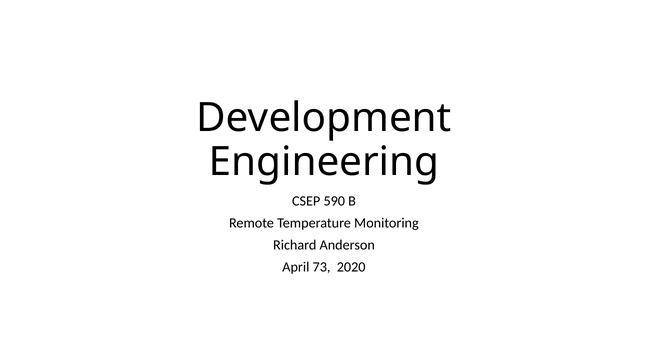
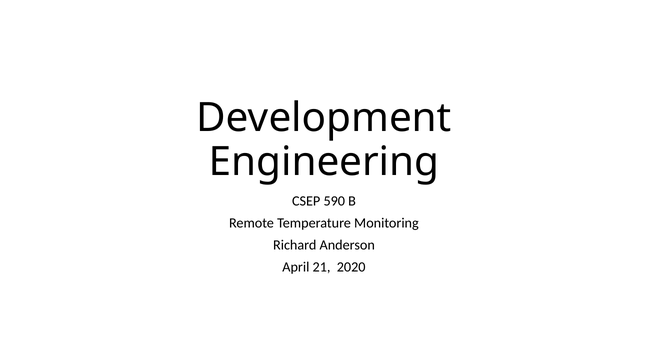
73: 73 -> 21
